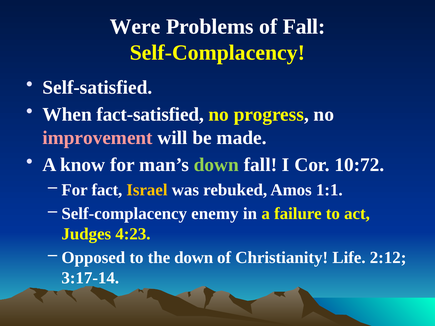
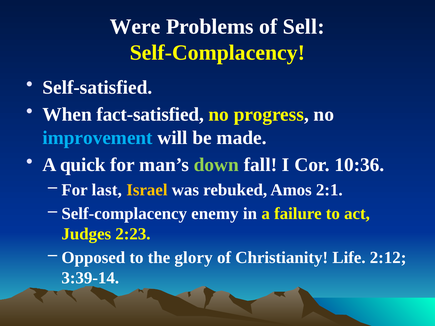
of Fall: Fall -> Sell
improvement colour: pink -> light blue
know: know -> quick
10:72: 10:72 -> 10:36
fact: fact -> last
1:1: 1:1 -> 2:1
4:23: 4:23 -> 2:23
the down: down -> glory
3:17-14: 3:17-14 -> 3:39-14
